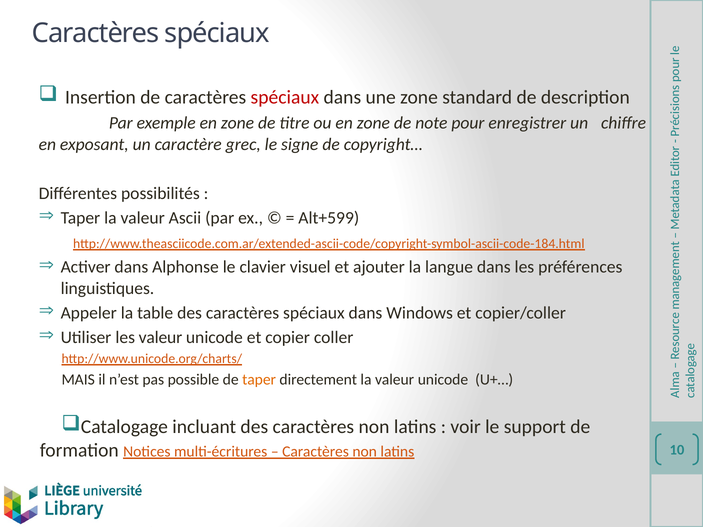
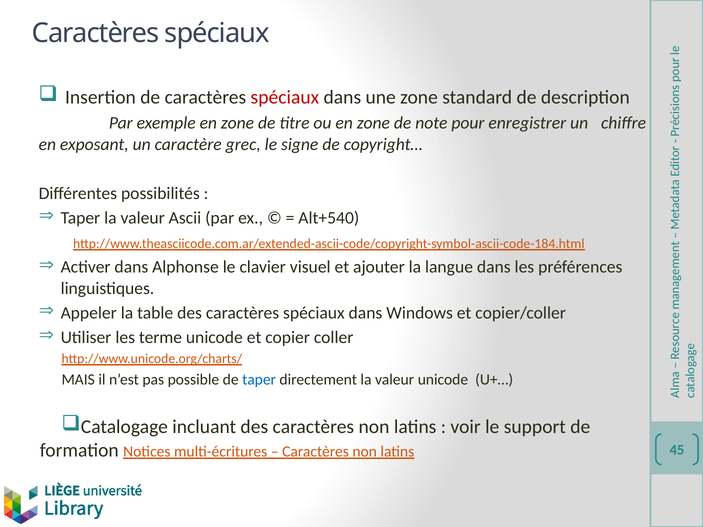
Alt+599: Alt+599 -> Alt+540
les valeur: valeur -> terme
taper at (259, 380) colour: orange -> blue
10: 10 -> 45
